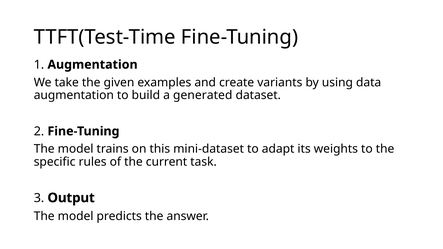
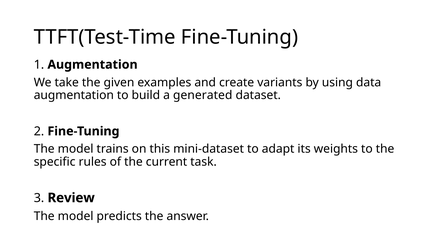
Output: Output -> Review
